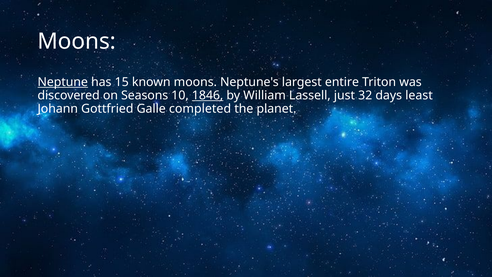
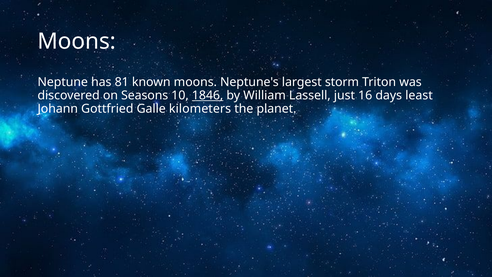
Neptune underline: present -> none
15: 15 -> 81
entire: entire -> storm
32: 32 -> 16
completed: completed -> kilometers
